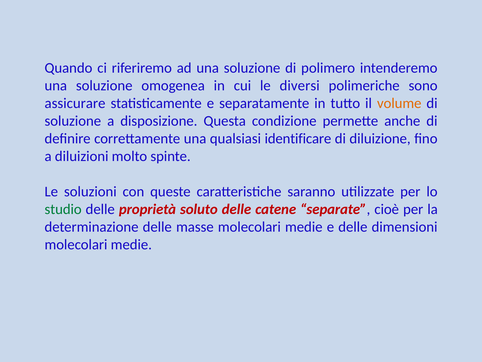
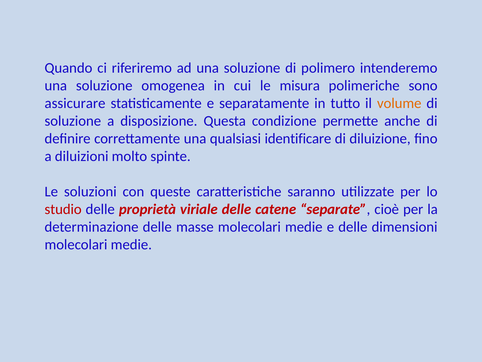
diversi: diversi -> misura
studio colour: green -> red
soluto: soluto -> viriale
